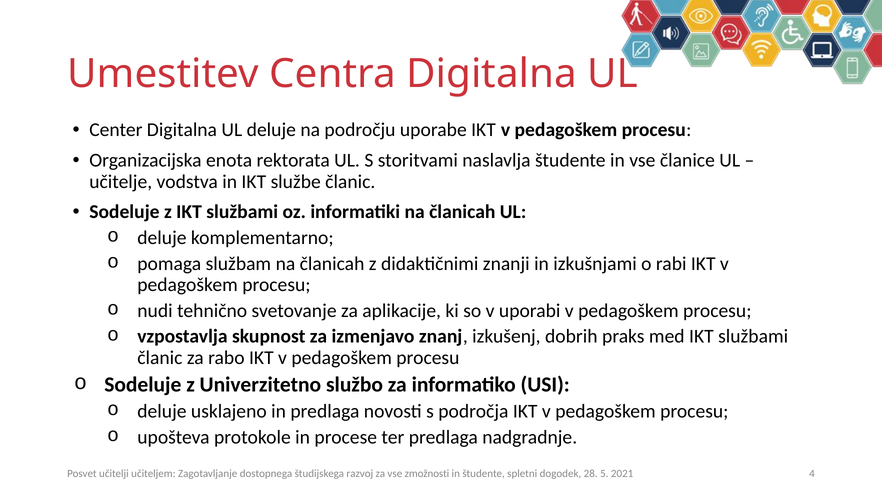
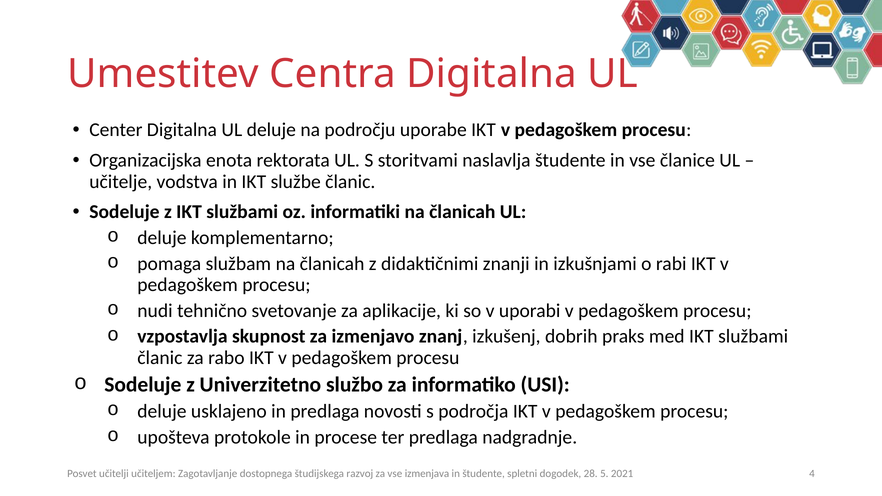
zmožnosti: zmožnosti -> izmenjava
